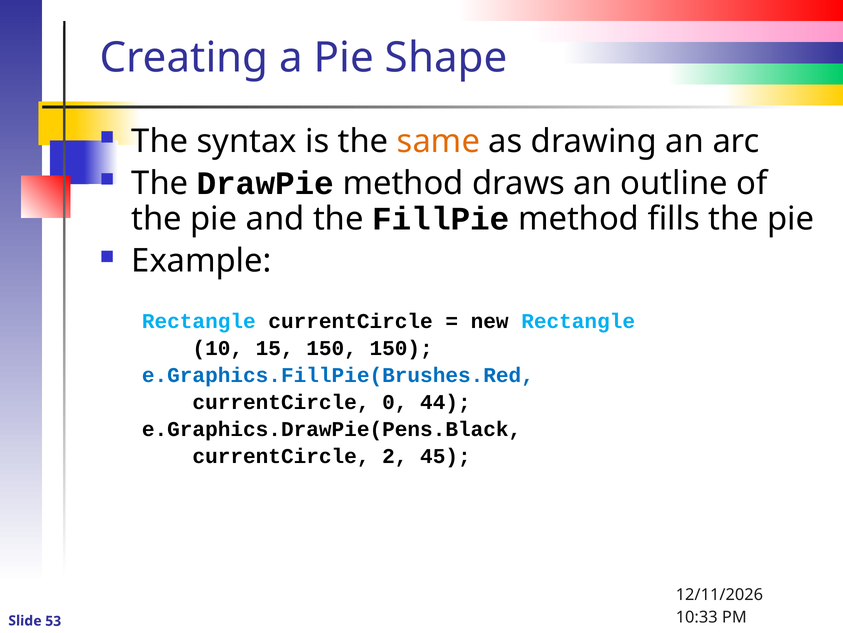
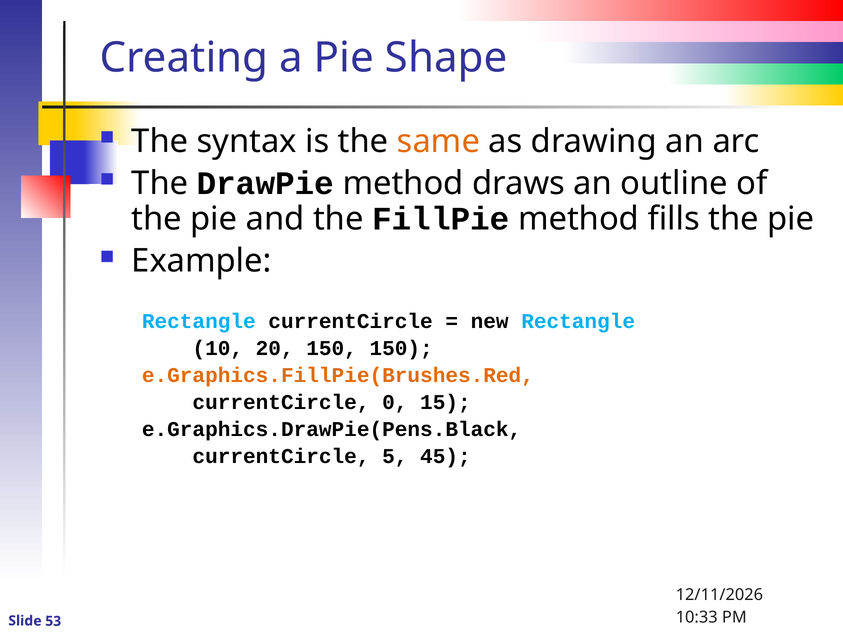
15: 15 -> 20
e.Graphics.FillPie(Brushes.Red colour: blue -> orange
44: 44 -> 15
2: 2 -> 5
